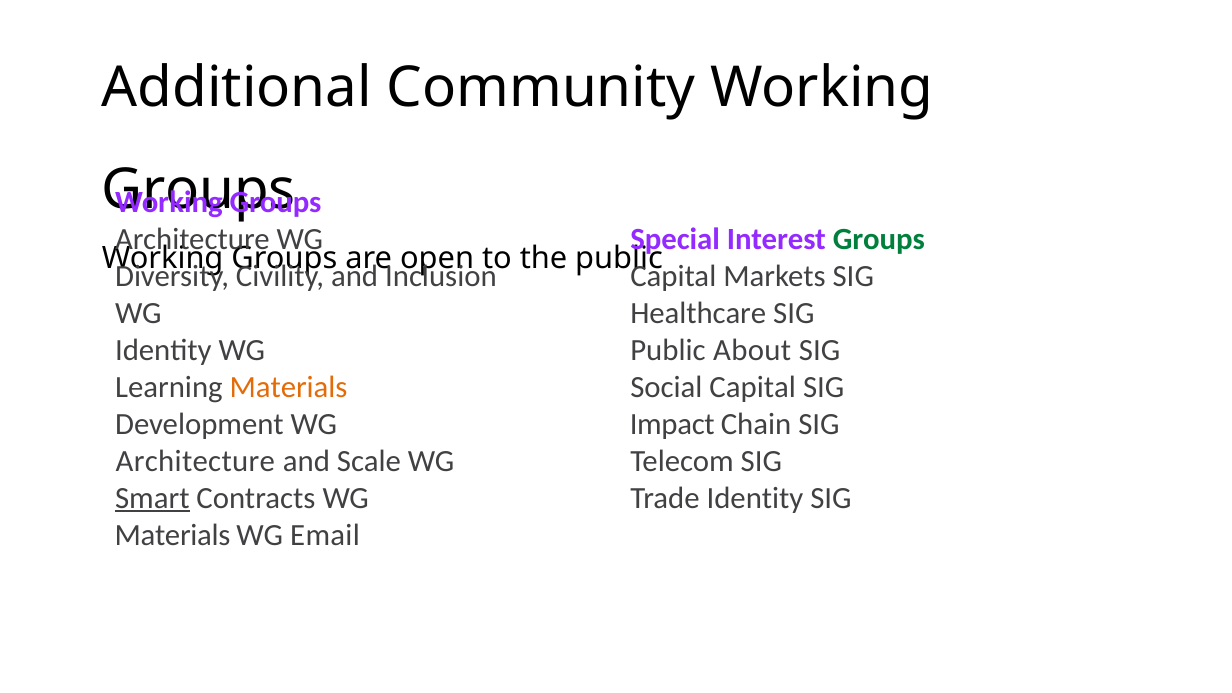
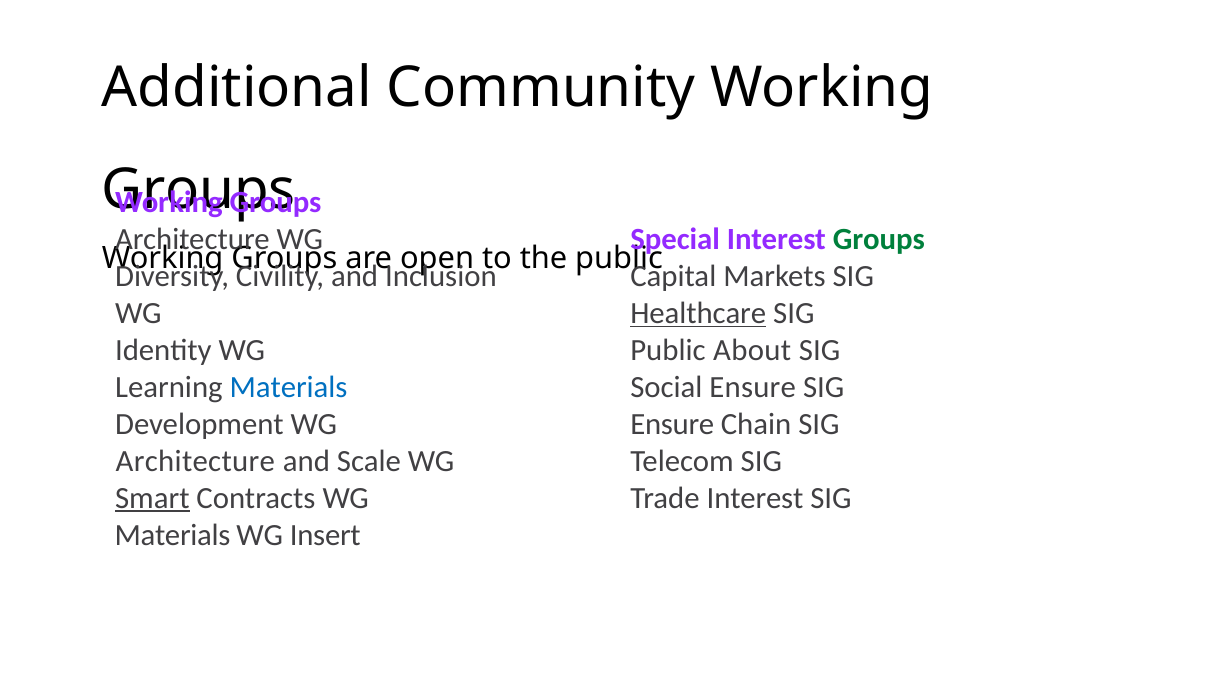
Healthcare underline: none -> present
Materials at (289, 387) colour: orange -> blue
Social Capital: Capital -> Ensure
Impact at (672, 424): Impact -> Ensure
Trade Identity: Identity -> Interest
Email: Email -> Insert
